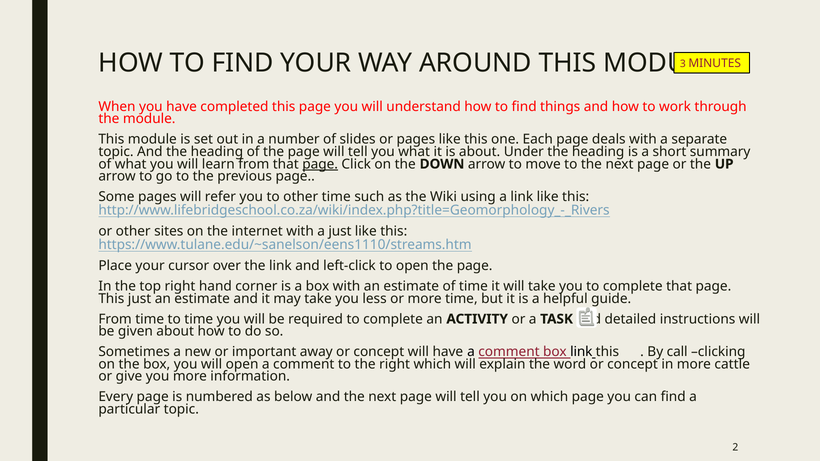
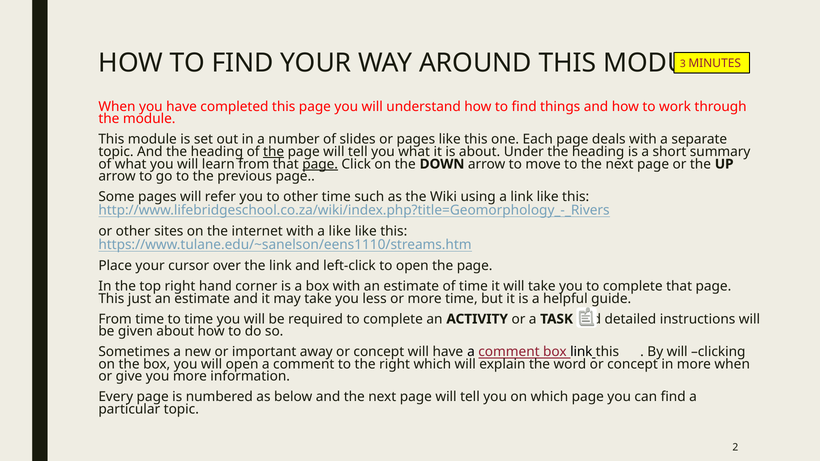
the at (274, 152) underline: none -> present
a just: just -> like
By call: call -> will
more cattle: cattle -> when
